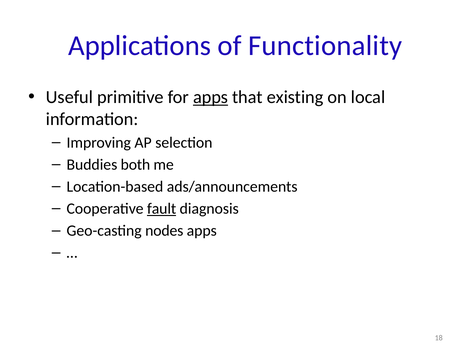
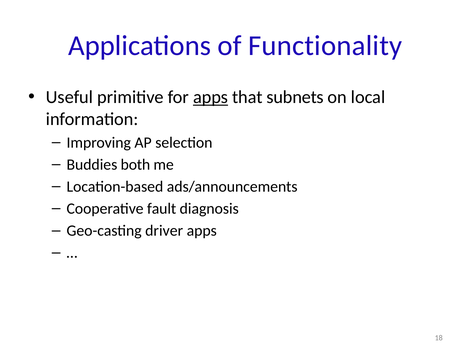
existing: existing -> subnets
fault underline: present -> none
nodes: nodes -> driver
